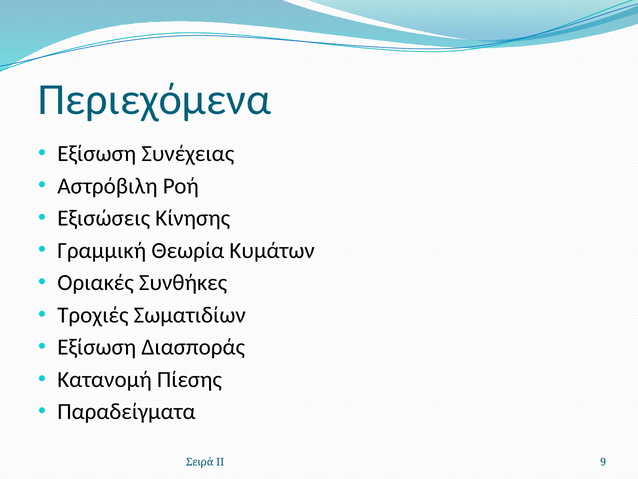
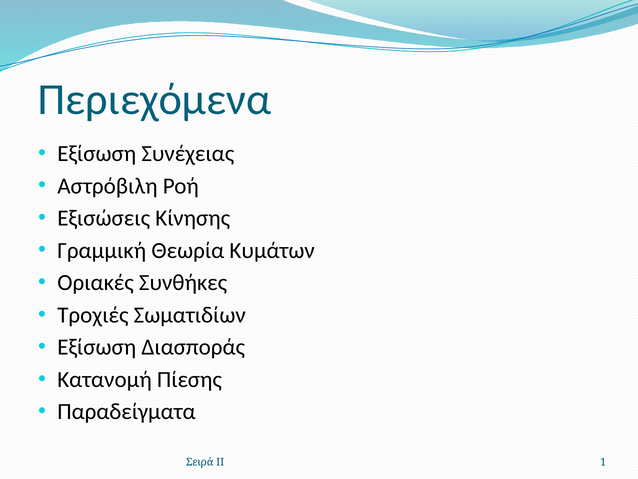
9: 9 -> 1
